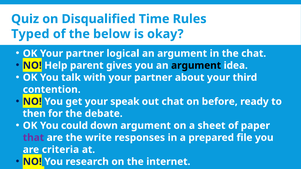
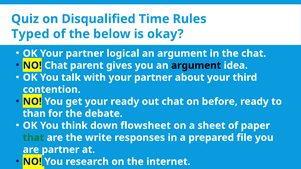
NO Help: Help -> Chat
your speak: speak -> ready
then: then -> than
could: could -> think
down argument: argument -> flowsheet
that colour: purple -> green
criteria at (60, 150): criteria -> partner
